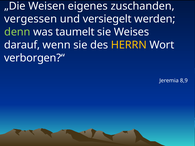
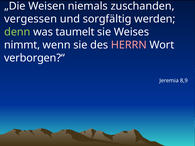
eigenes: eigenes -> niemals
versiegelt: versiegelt -> sorgfältig
darauf: darauf -> nimmt
HERRN colour: yellow -> pink
